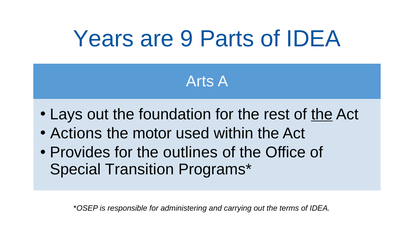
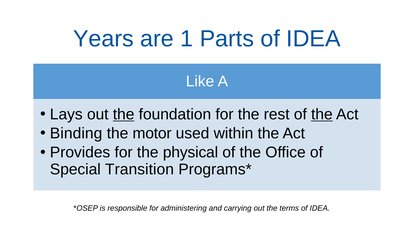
9: 9 -> 1
Arts: Arts -> Like
the at (124, 114) underline: none -> present
Actions: Actions -> Binding
outlines: outlines -> physical
